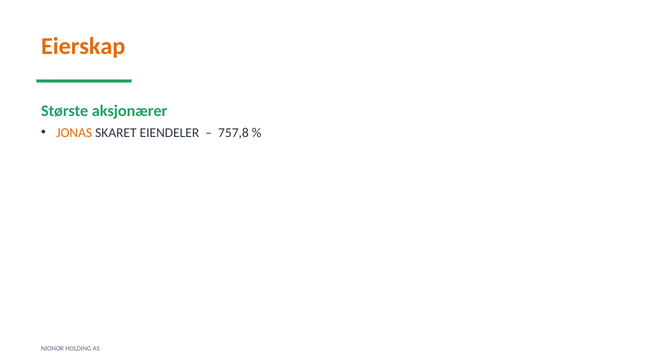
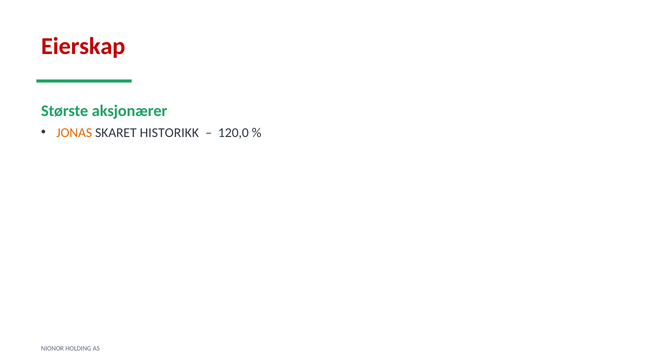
Eierskap colour: orange -> red
EIENDELER: EIENDELER -> HISTORIKK
757,8: 757,8 -> 120,0
